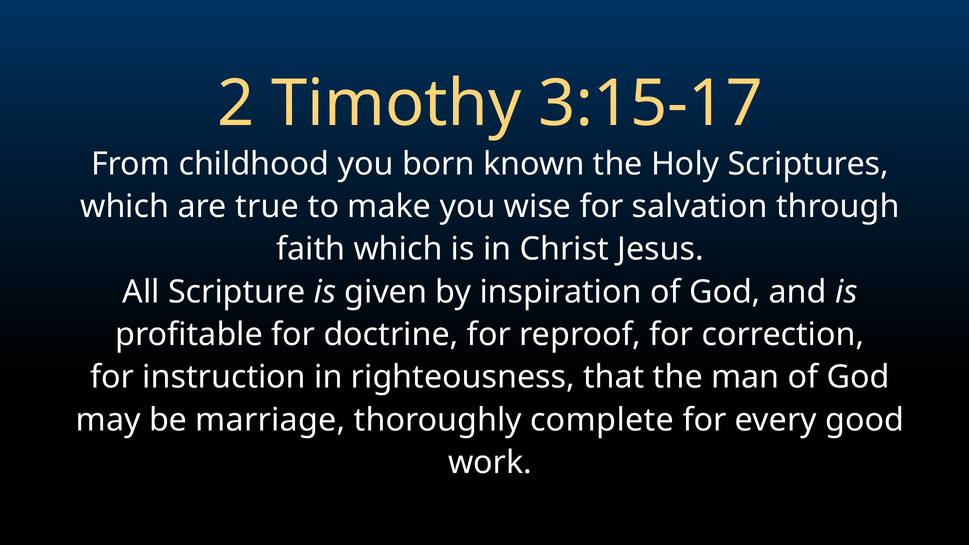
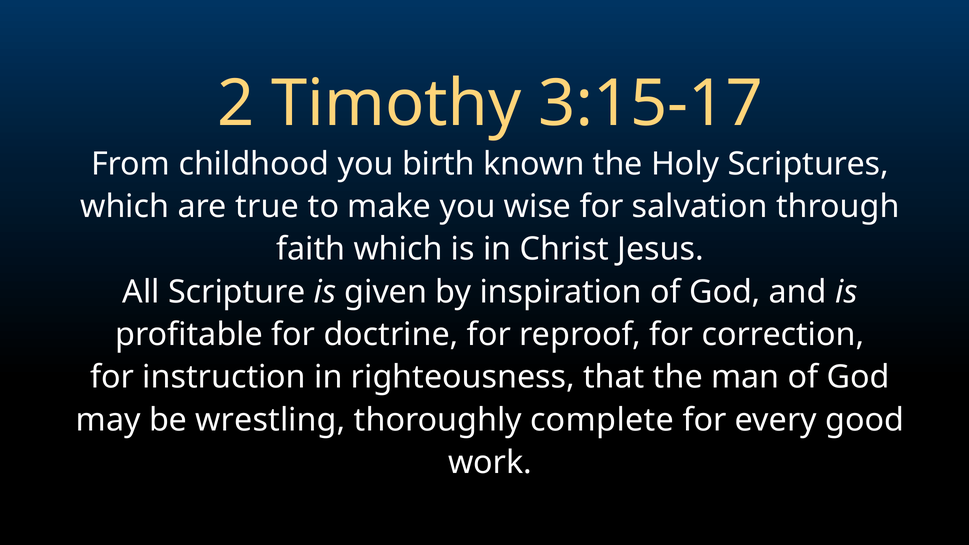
born: born -> birth
marriage: marriage -> wrestling
